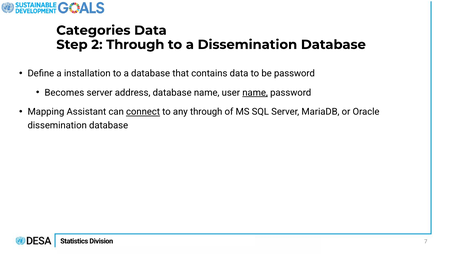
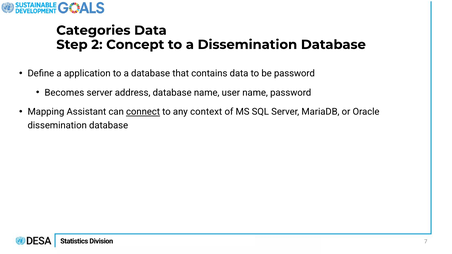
2 Through: Through -> Concept
installation: installation -> application
name at (255, 93) underline: present -> none
any through: through -> context
